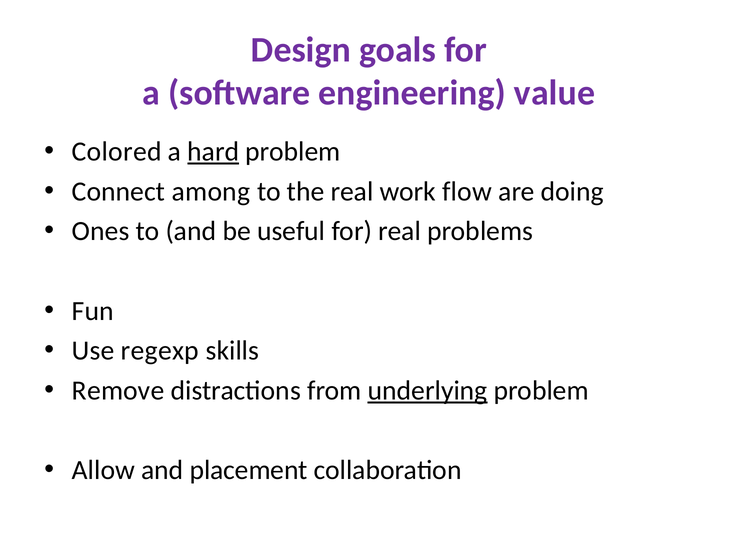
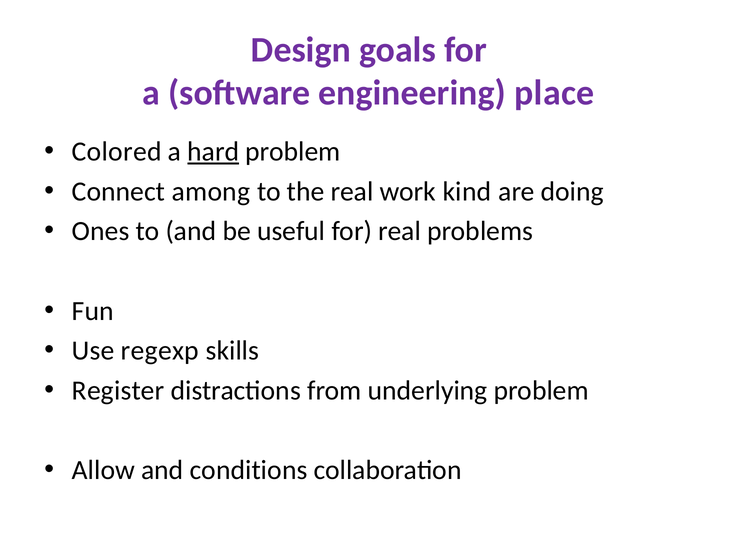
value: value -> place
flow: flow -> kind
Remove: Remove -> Register
underlying underline: present -> none
placement: placement -> conditions
